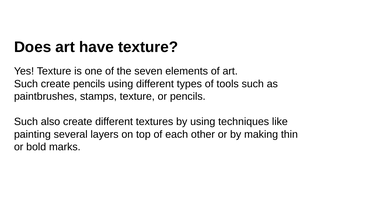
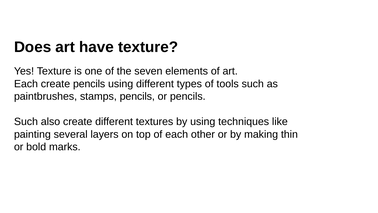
Such at (26, 84): Such -> Each
stamps texture: texture -> pencils
